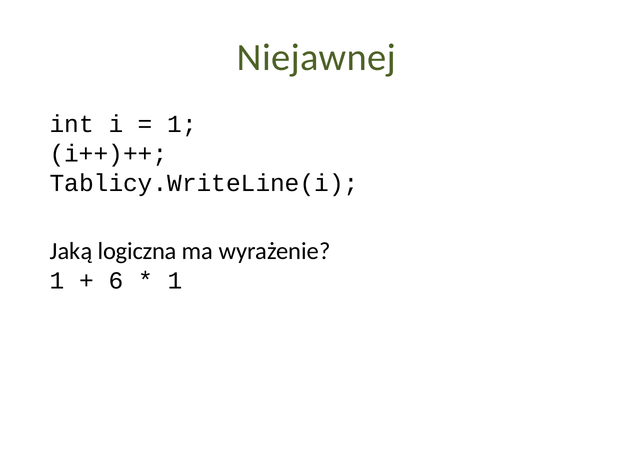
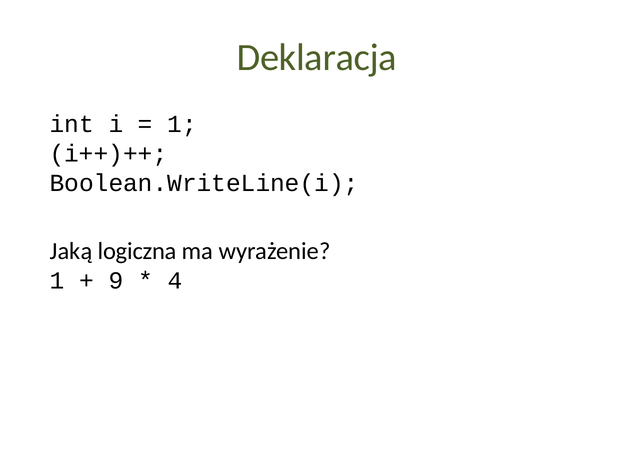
Niejawnej: Niejawnej -> Deklaracja
Tablicy.WriteLine(i: Tablicy.WriteLine(i -> Boolean.WriteLine(i
6: 6 -> 9
1 at (175, 281): 1 -> 4
